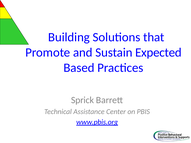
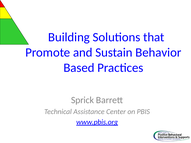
Expected: Expected -> Behavior
